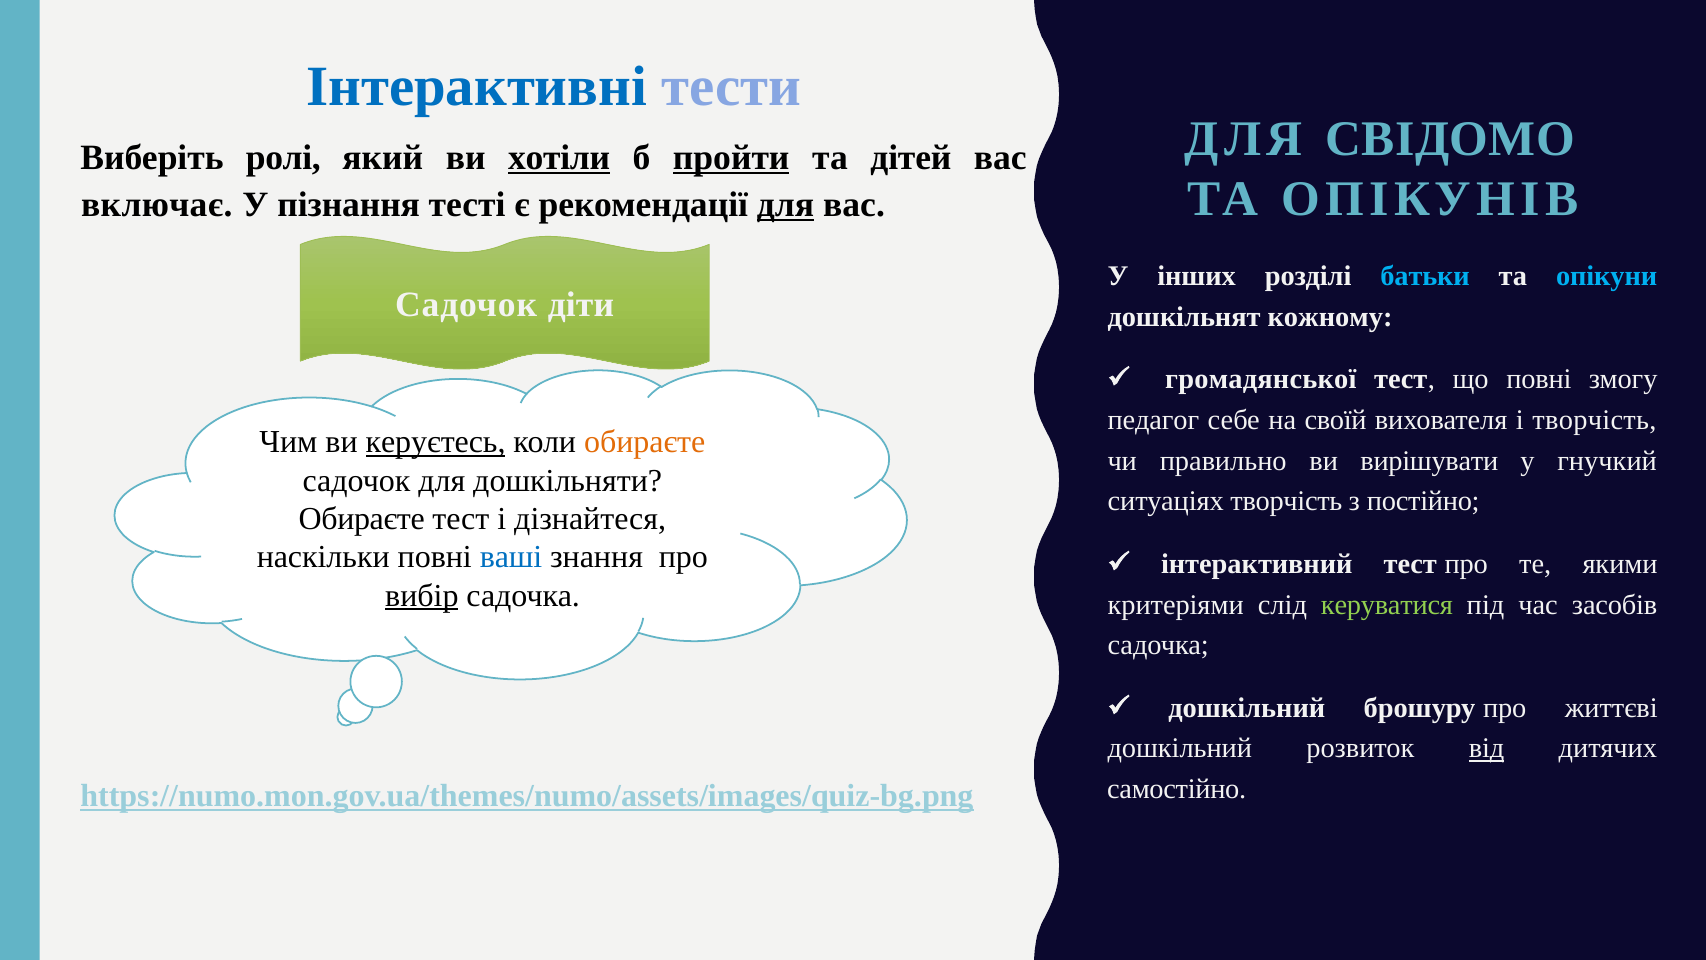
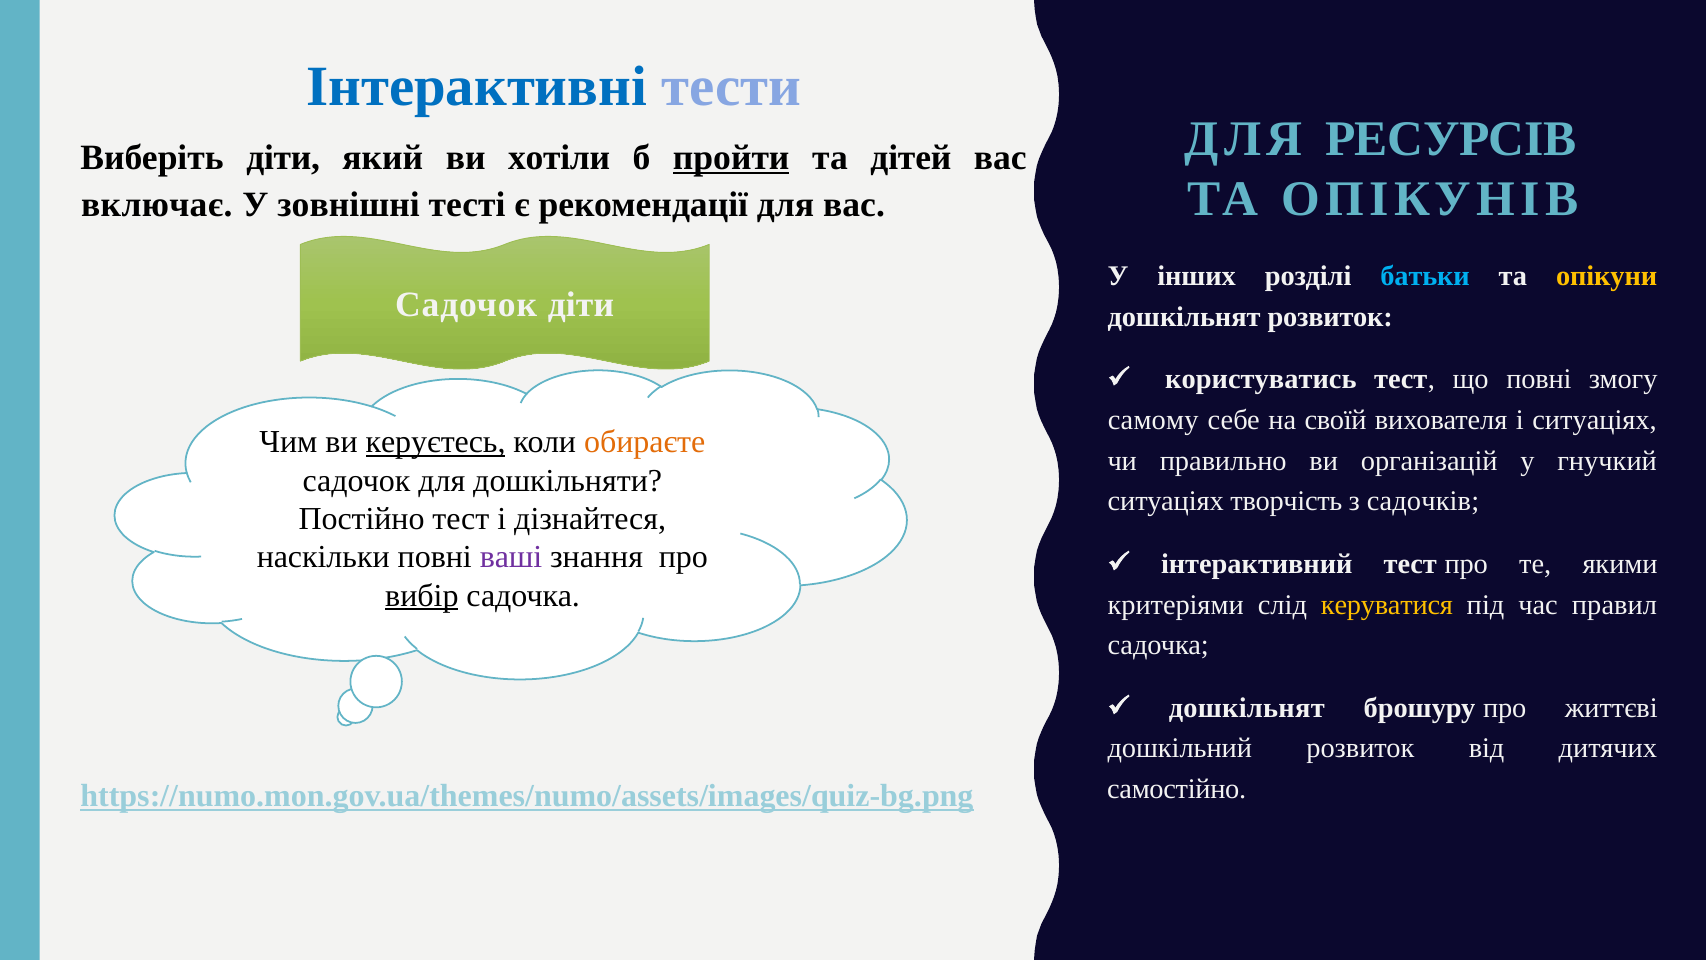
СВІДОМО: СВІДОМО -> РЕСУРСІВ
Виберіть ролі: ролі -> діти
хотіли underline: present -> none
пізнання: пізнання -> зовнішні
для at (786, 205) underline: present -> none
опікуни colour: light blue -> yellow
дошкільнят кожному: кожному -> розвиток
громадянської: громадянської -> користуватись
педагог: педагог -> самому
і творчість: творчість -> ситуаціях
вирішувати: вирішувати -> організацій
постійно: постійно -> садочків
Обираєте at (362, 519): Обираєте -> Постійно
ваші colour: blue -> purple
керуватися colour: light green -> yellow
засобів: засобів -> правил
дошкільний at (1247, 707): дошкільний -> дошкільнят
від underline: present -> none
